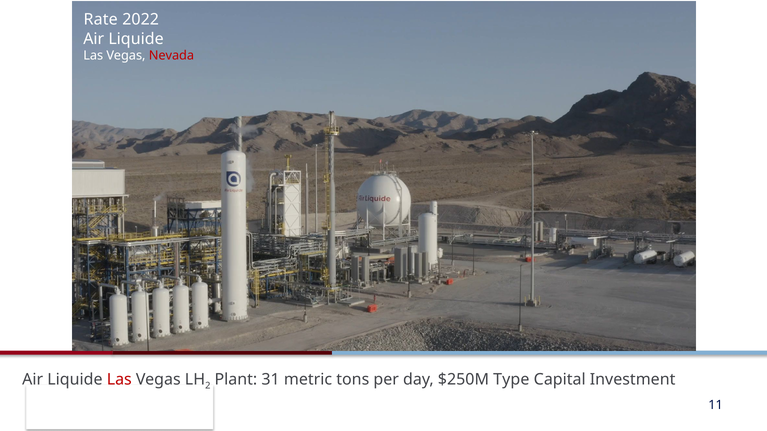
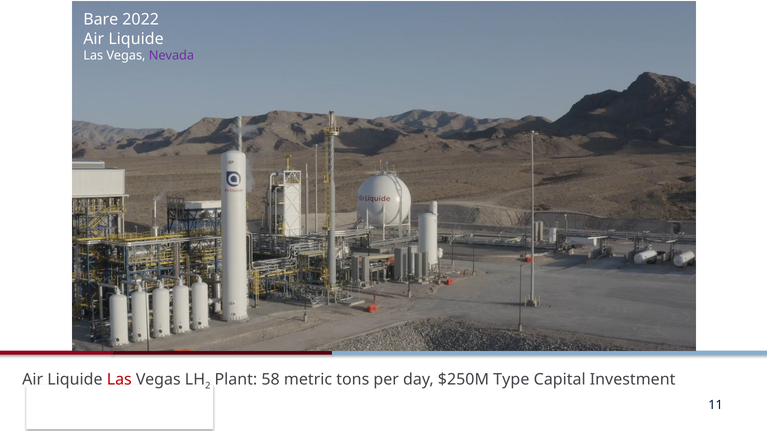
Rate: Rate -> Bare
Nevada colour: red -> purple
31: 31 -> 58
